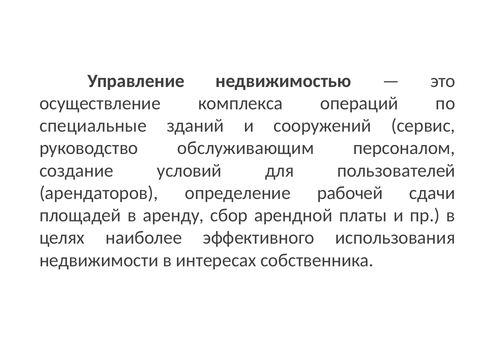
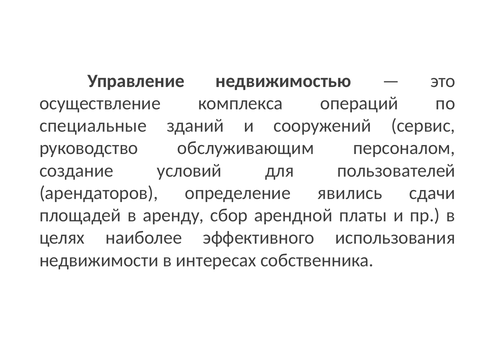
рабочей: рабочей -> явились
